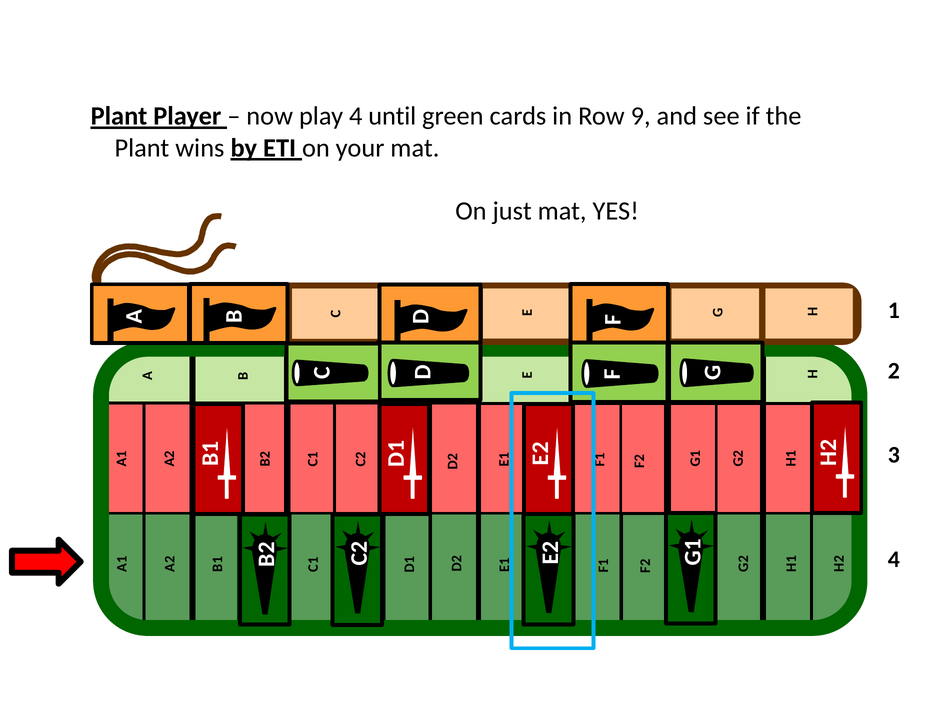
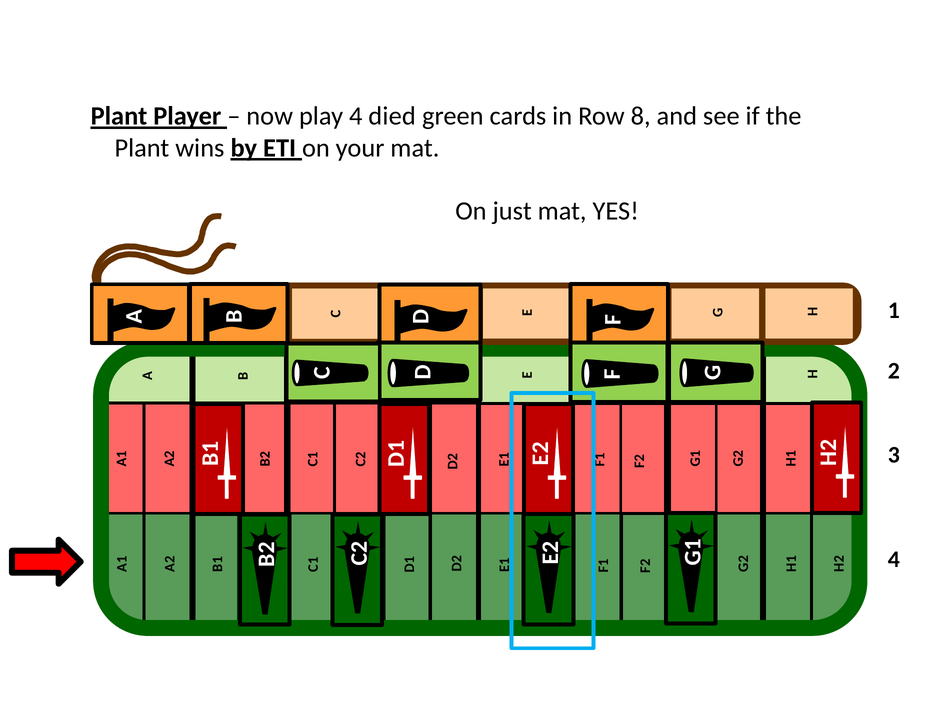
until: until -> died
9: 9 -> 8
